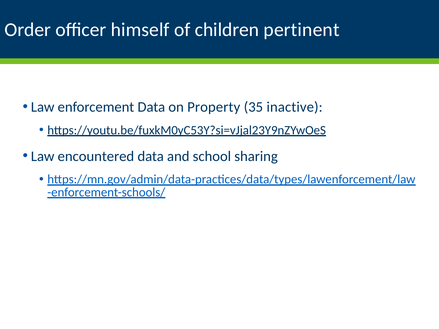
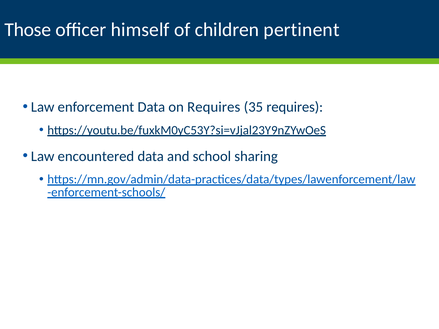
Order: Order -> Those
on Property: Property -> Requires
35 inactive: inactive -> requires
